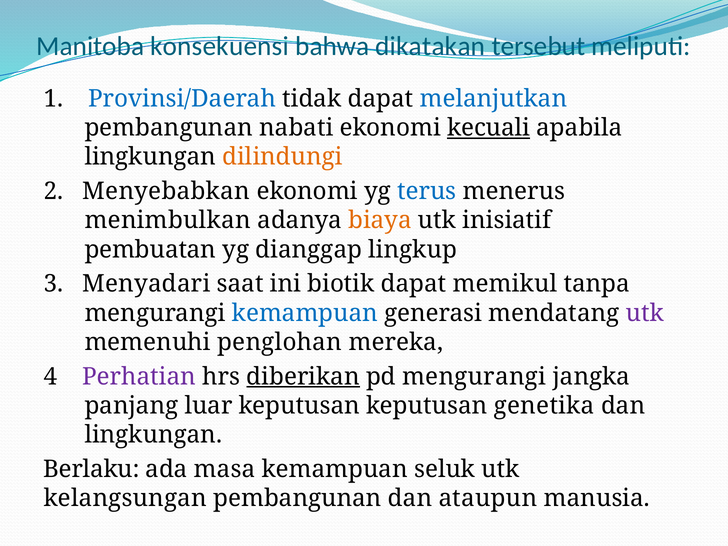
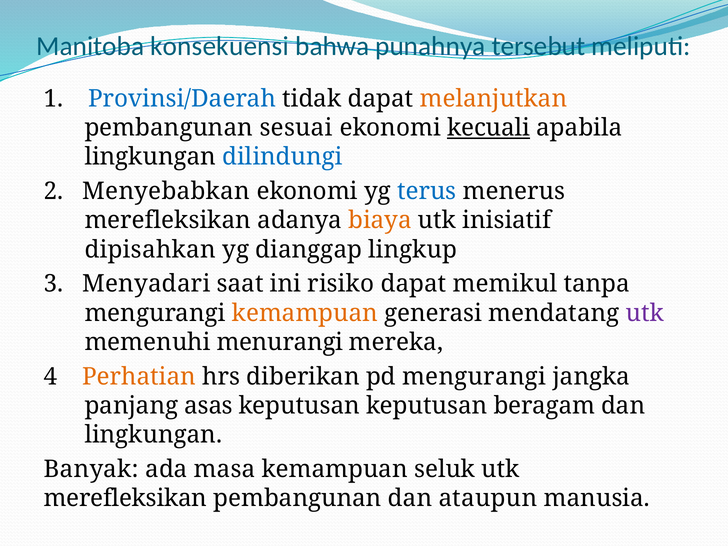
dikatakan: dikatakan -> punahnya
melanjutkan colour: blue -> orange
nabati: nabati -> sesuai
dilindungi colour: orange -> blue
menimbulkan at (168, 220): menimbulkan -> merefleksikan
pembuatan: pembuatan -> dipisahkan
biotik: biotik -> risiko
kemampuan at (305, 313) colour: blue -> orange
penglohan: penglohan -> menurangi
Perhatian colour: purple -> orange
diberikan underline: present -> none
luar: luar -> asas
genetika: genetika -> beragam
Berlaku: Berlaku -> Banyak
kelangsungan at (125, 498): kelangsungan -> merefleksikan
